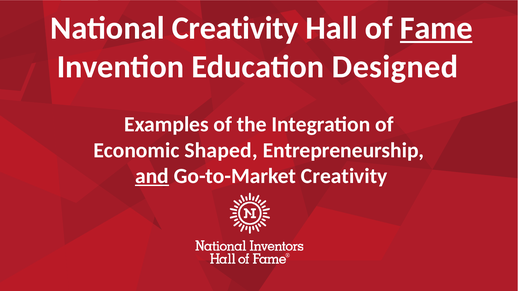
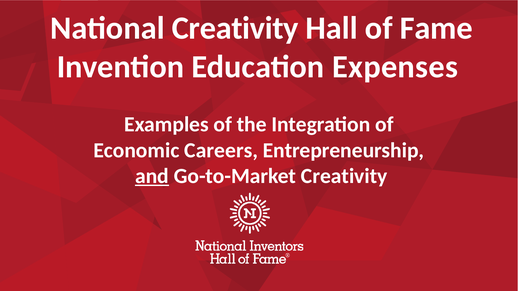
Fame underline: present -> none
Designed: Designed -> Expenses
Shaped: Shaped -> Careers
